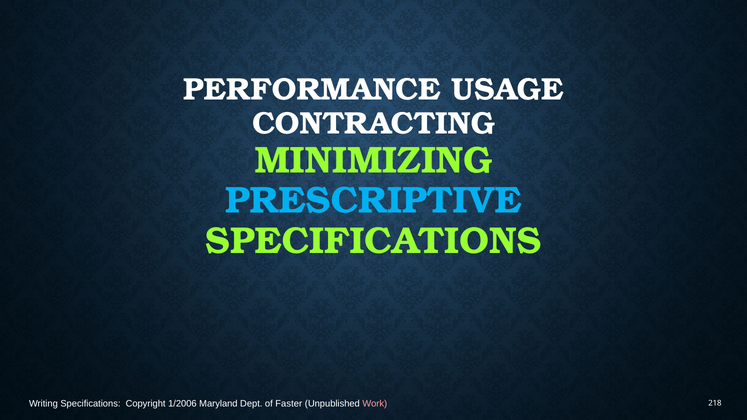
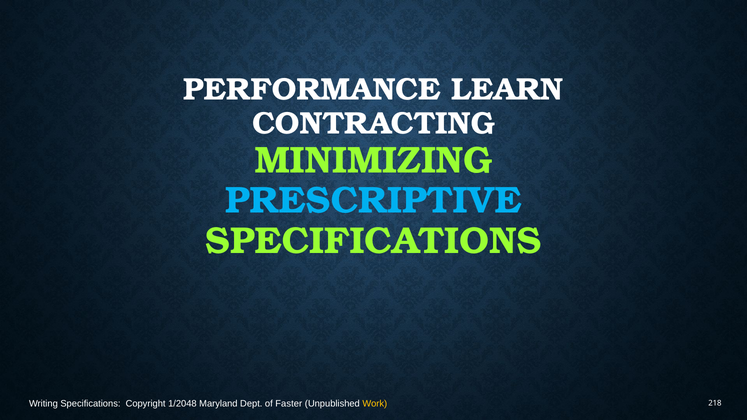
USAGE: USAGE -> LEARN
1/2006: 1/2006 -> 1/2048
Work colour: pink -> yellow
